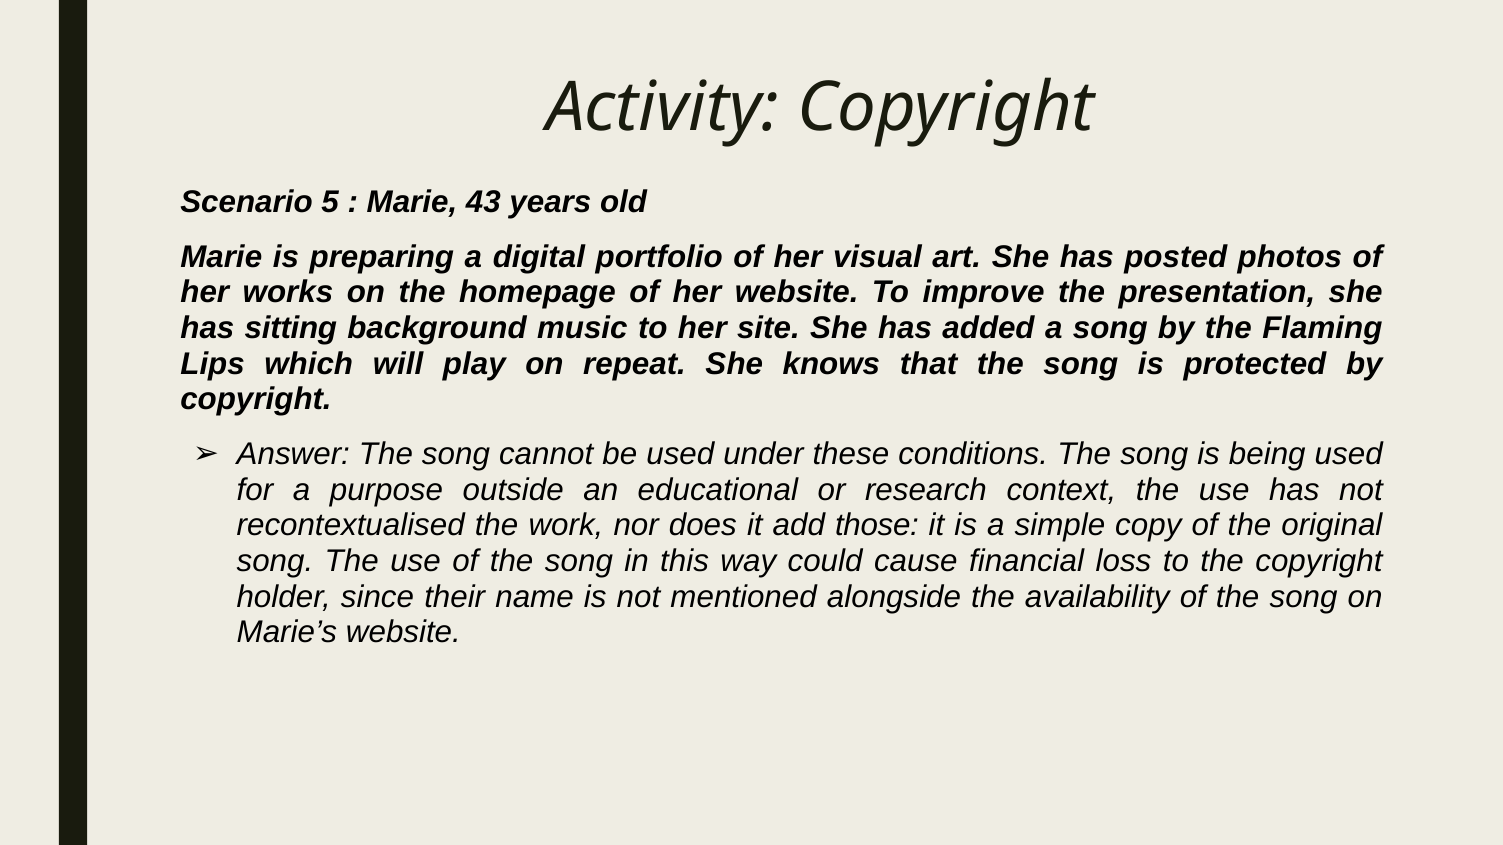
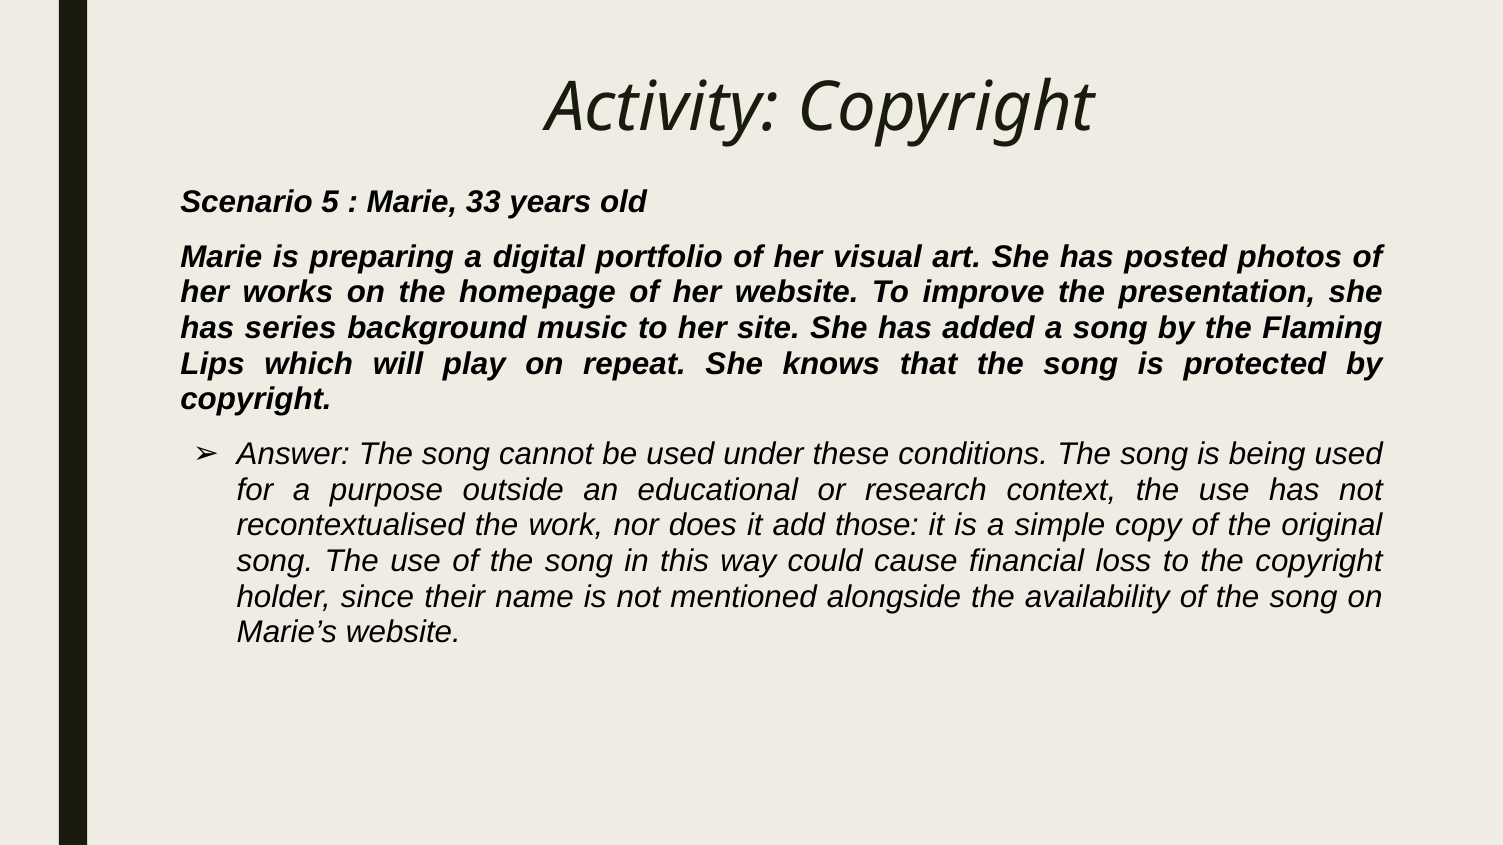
43: 43 -> 33
sitting: sitting -> series
